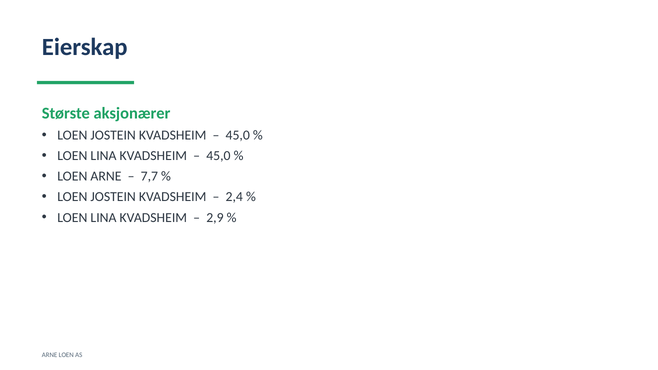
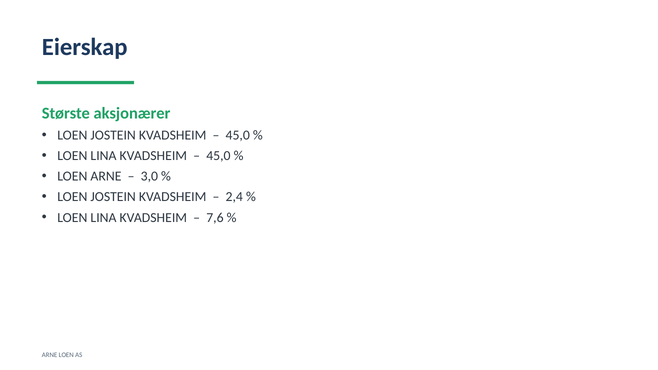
7,7: 7,7 -> 3,0
2,9: 2,9 -> 7,6
